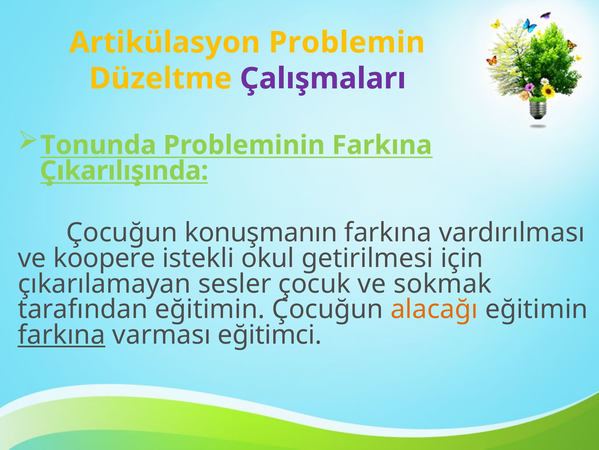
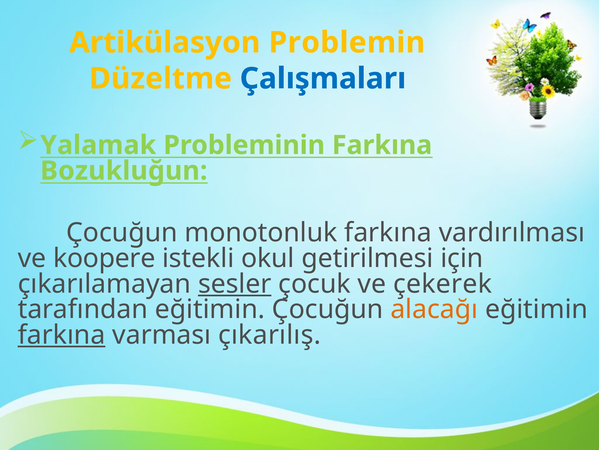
Çalışmaları colour: purple -> blue
Tonunda: Tonunda -> Yalamak
Çıkarılışında: Çıkarılışında -> Bozukluğun
konuşmanın: konuşmanın -> monotonluk
sesler underline: none -> present
sokmak: sokmak -> çekerek
eğitimci: eğitimci -> çıkarılış
